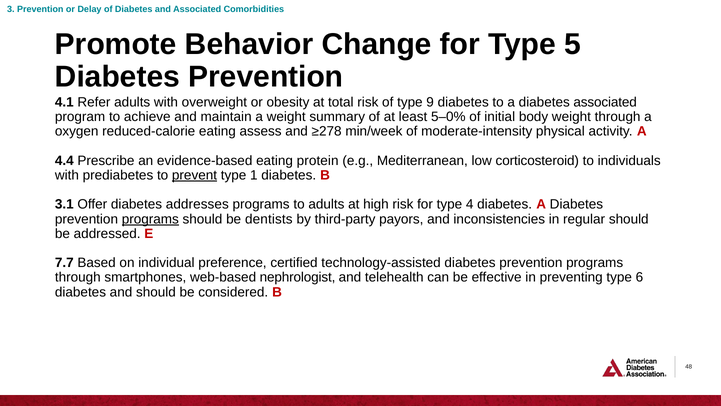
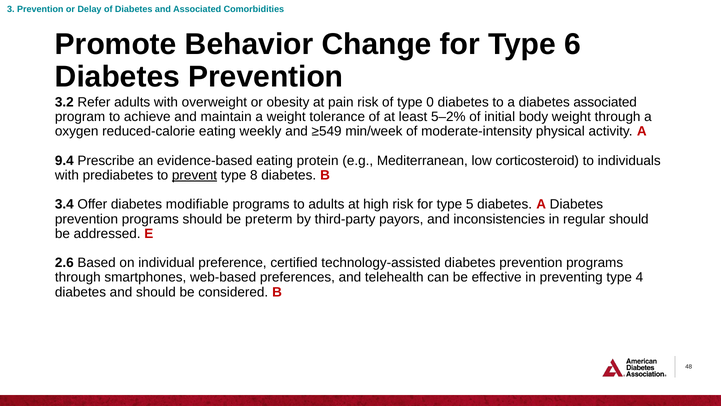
5: 5 -> 6
4.1: 4.1 -> 3.2
total: total -> pain
9: 9 -> 0
summary: summary -> tolerance
5–0%: 5–0% -> 5–2%
assess: assess -> weekly
≥278: ≥278 -> ≥549
4.4: 4.4 -> 9.4
1: 1 -> 8
3.1: 3.1 -> 3.4
addresses: addresses -> modifiable
4: 4 -> 5
programs at (150, 219) underline: present -> none
dentists: dentists -> preterm
7.7: 7.7 -> 2.6
nephrologist: nephrologist -> preferences
6: 6 -> 4
